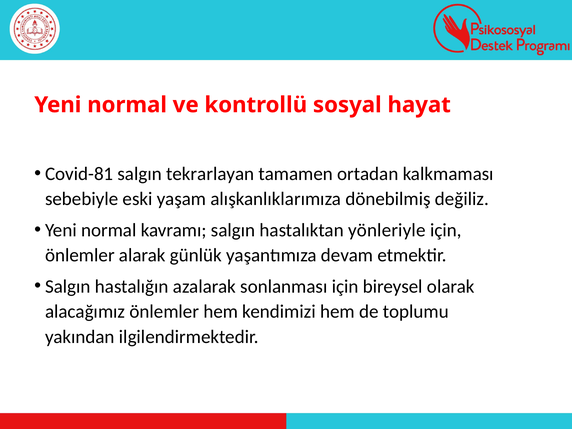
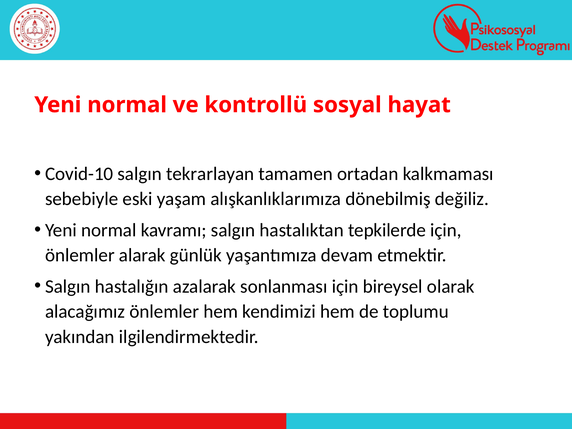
Covid-81: Covid-81 -> Covid-10
yönleriyle: yönleriyle -> tepkilerde
